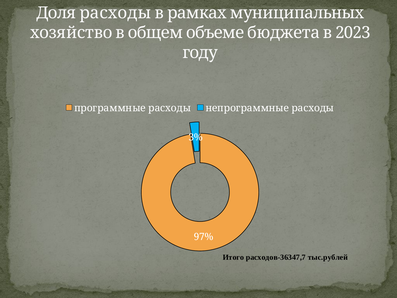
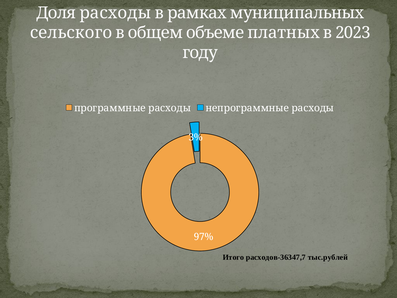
хозяйство: хозяйство -> сельского
бюджета: бюджета -> платных
